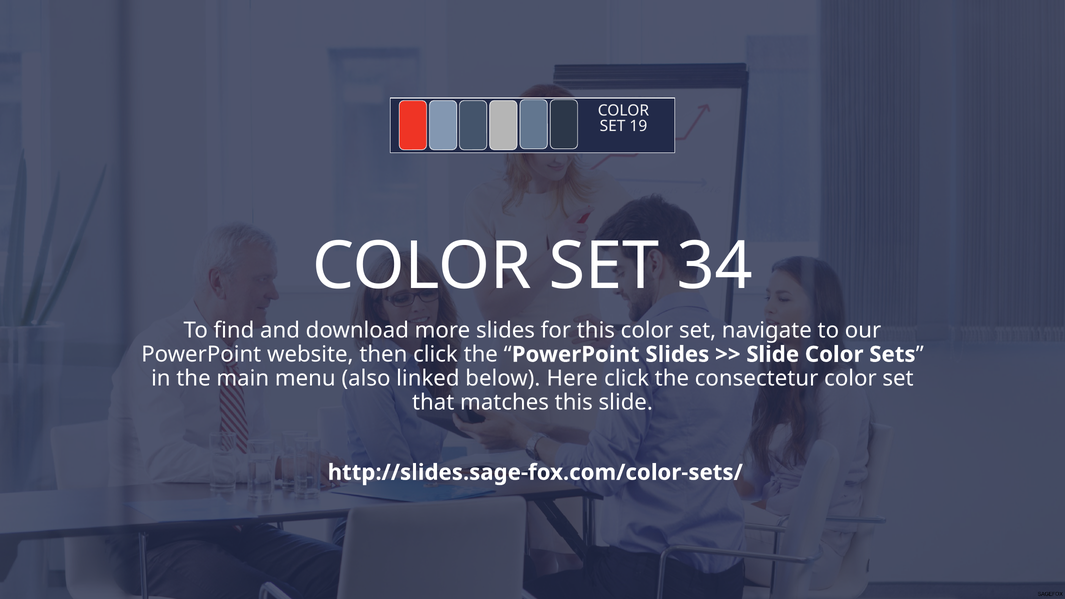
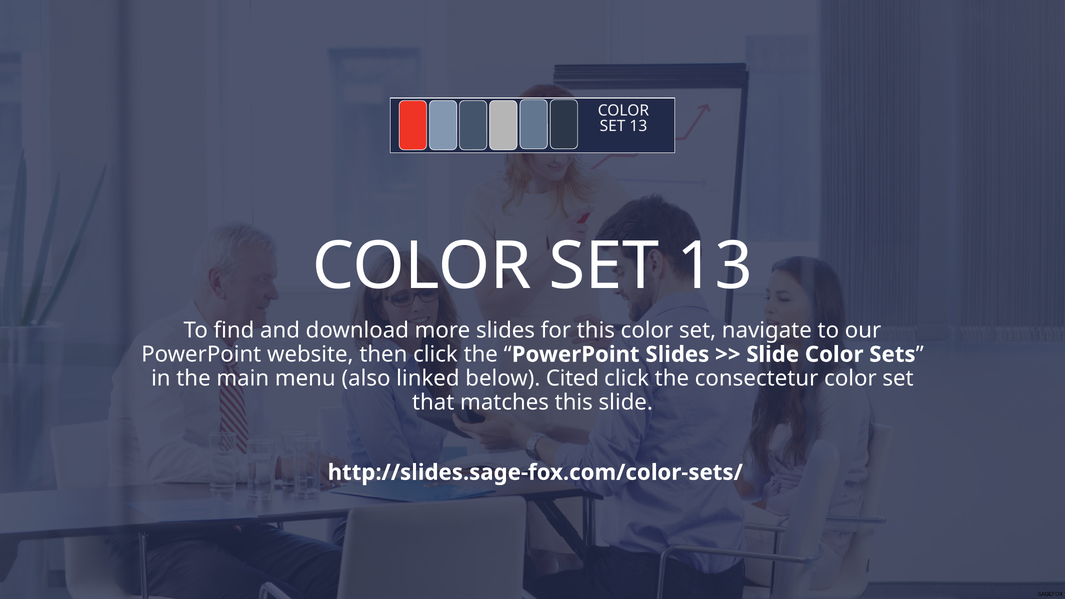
19 at (638, 126): 19 -> 13
34 at (715, 266): 34 -> 13
Here: Here -> Cited
